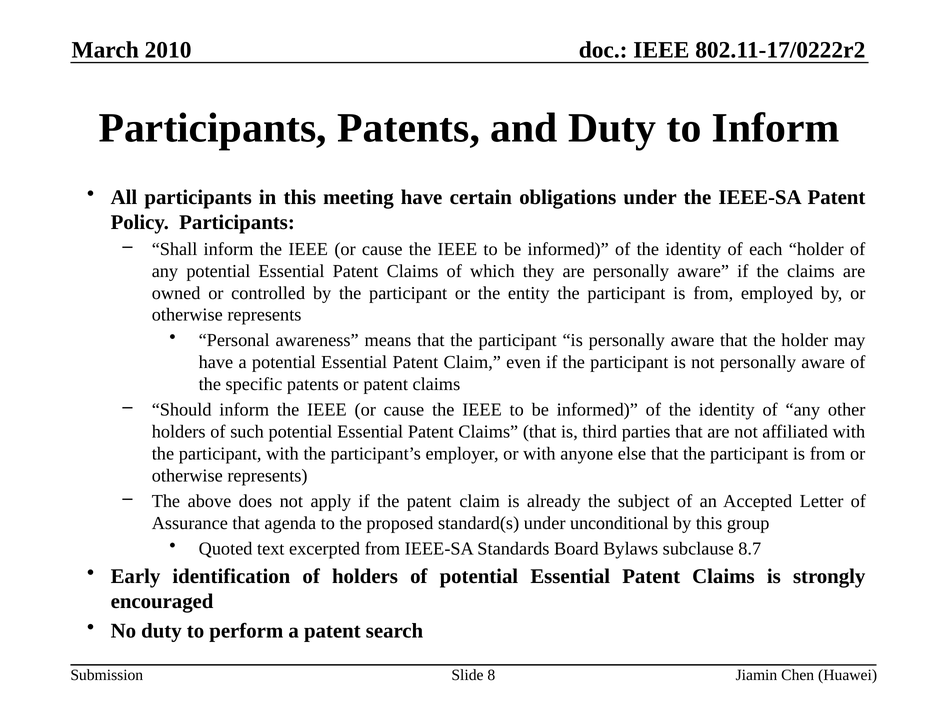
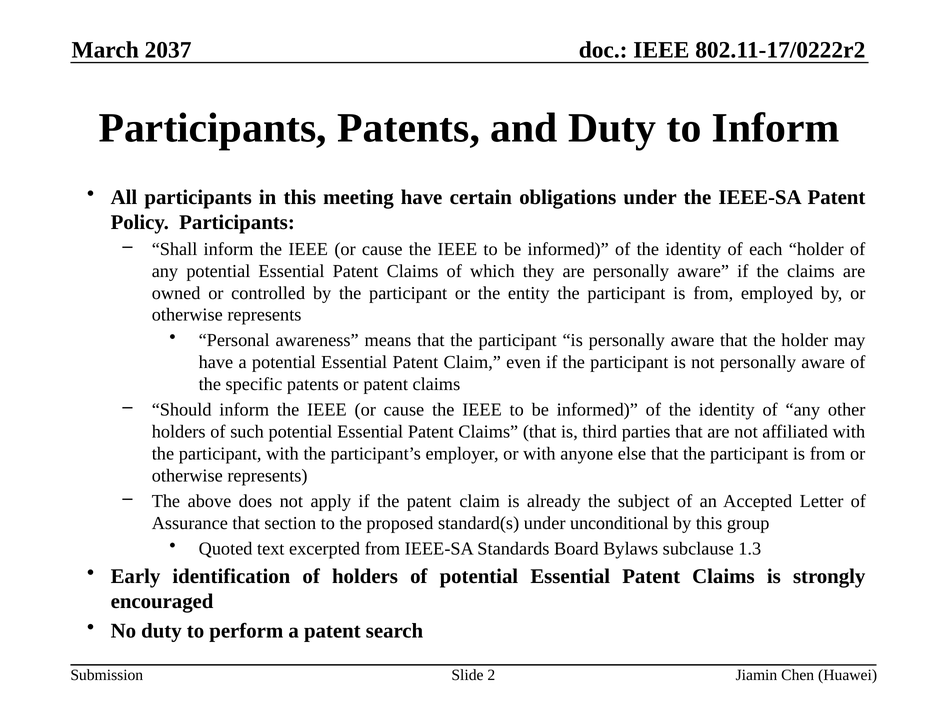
2010: 2010 -> 2037
agenda: agenda -> section
8.7: 8.7 -> 1.3
8: 8 -> 2
